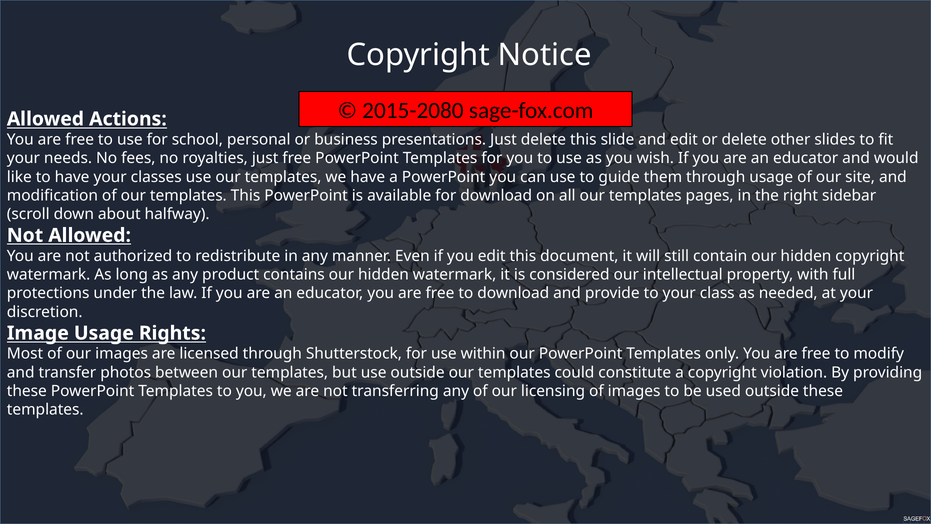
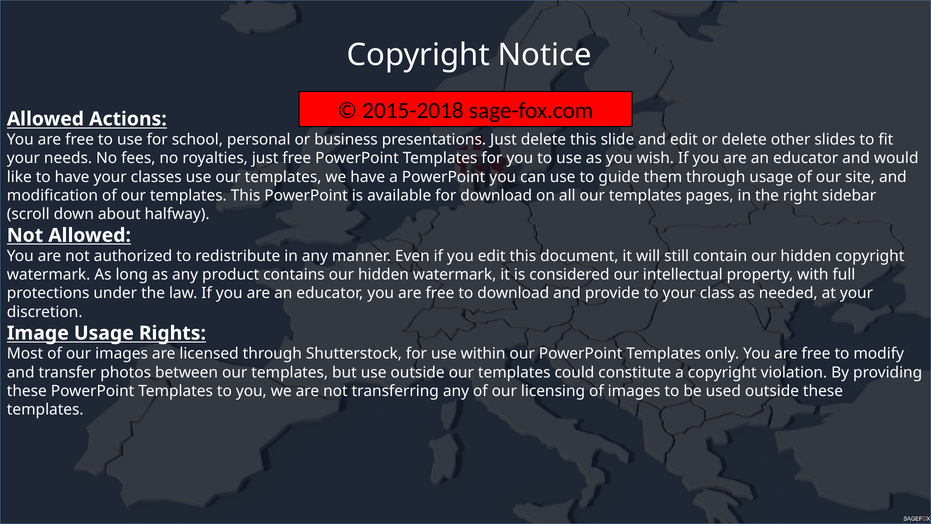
2015-2080: 2015-2080 -> 2015-2018
